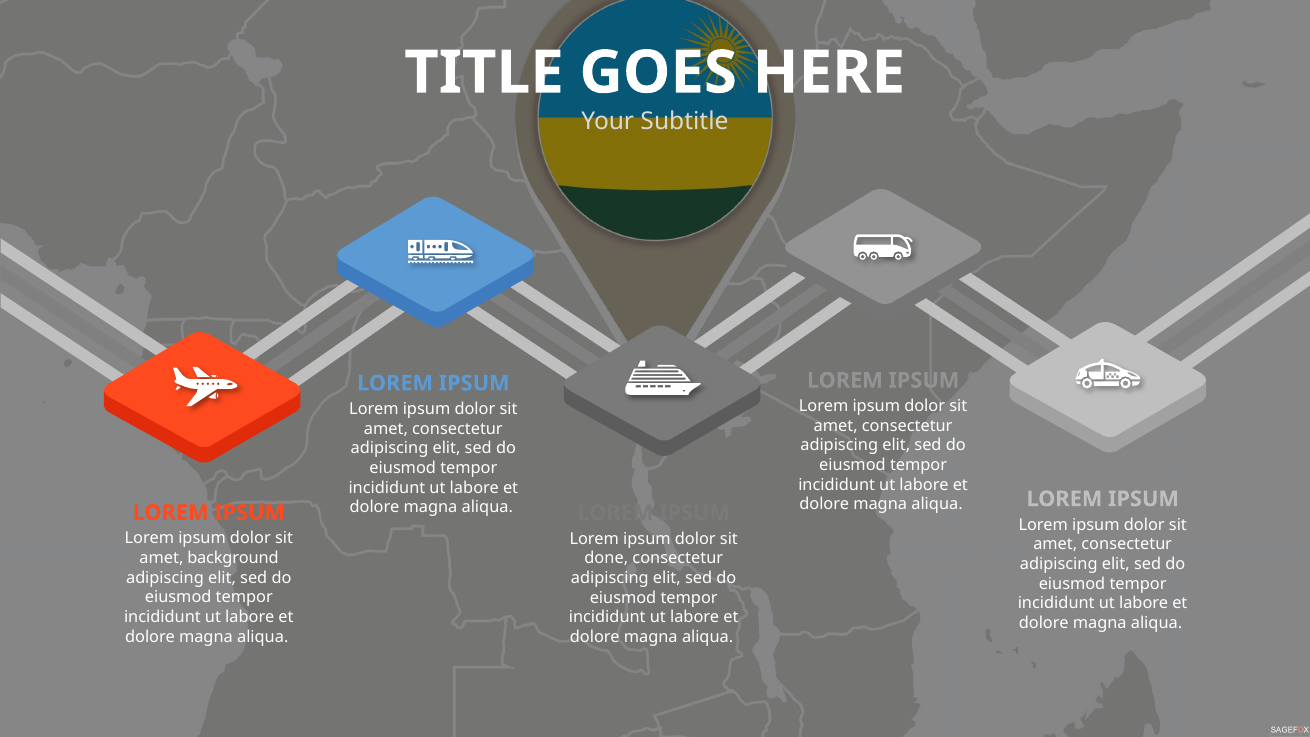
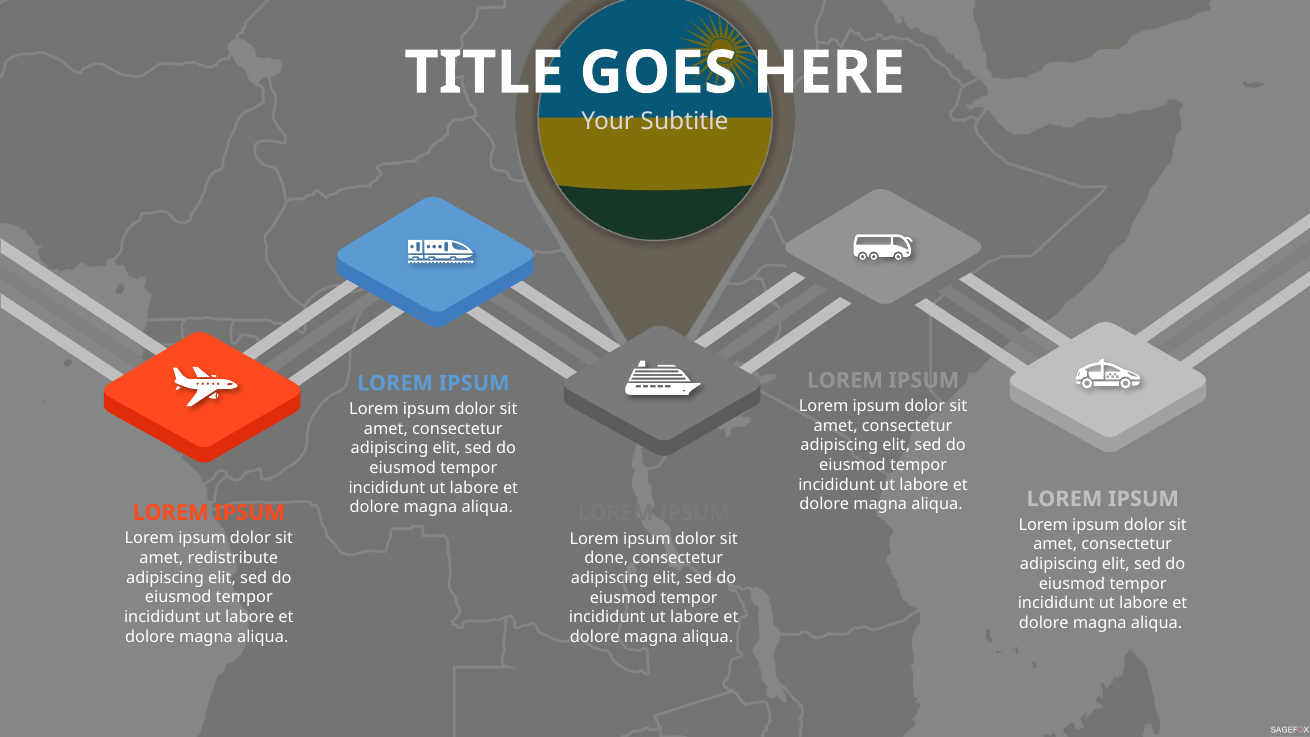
background: background -> redistribute
